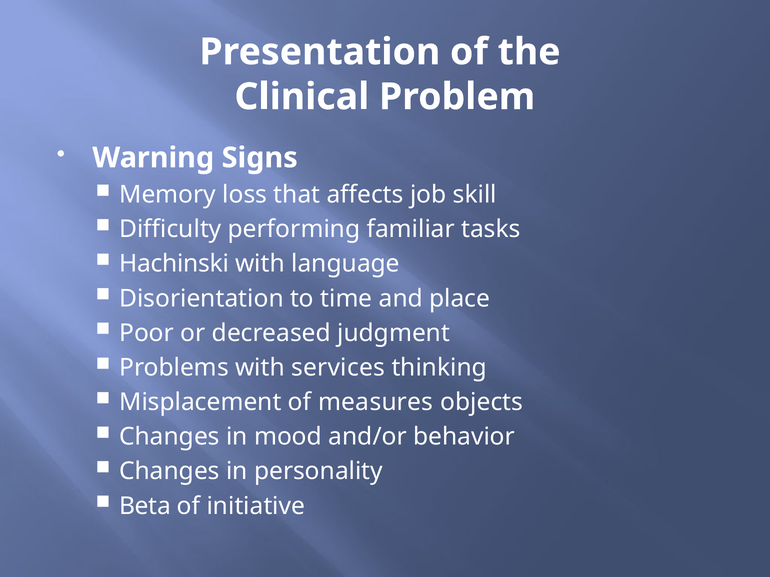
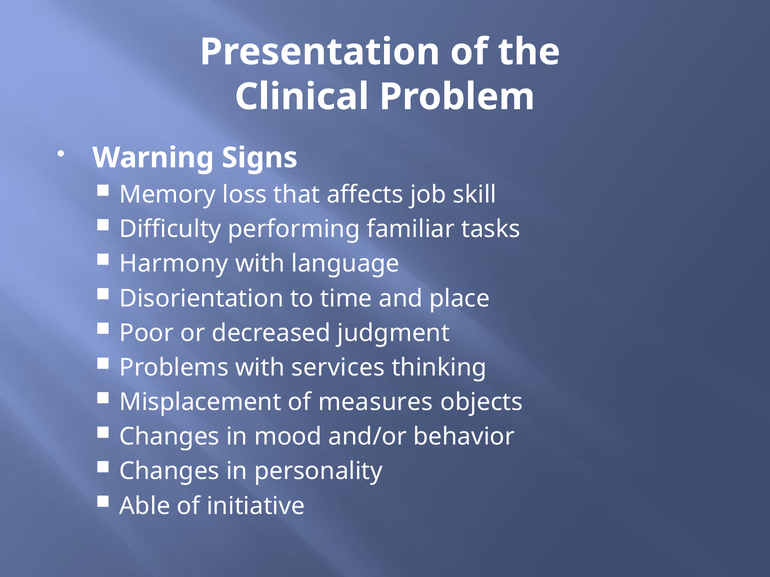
Hachinski: Hachinski -> Harmony
Beta: Beta -> Able
